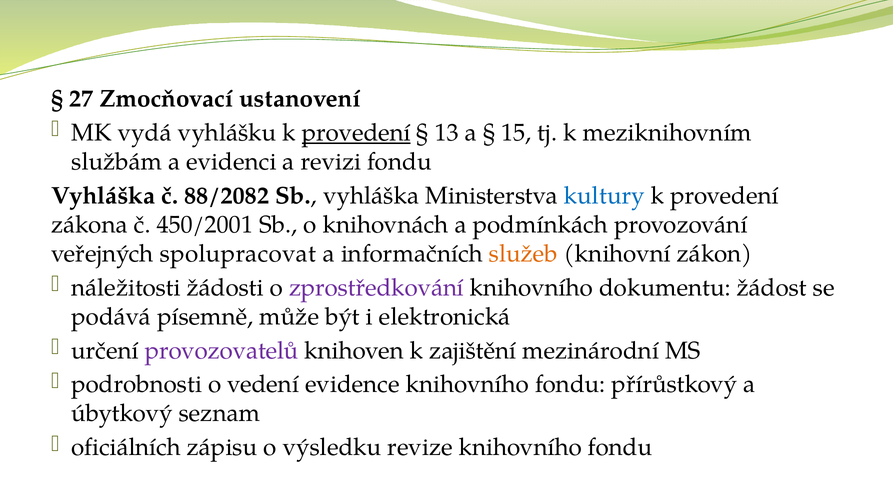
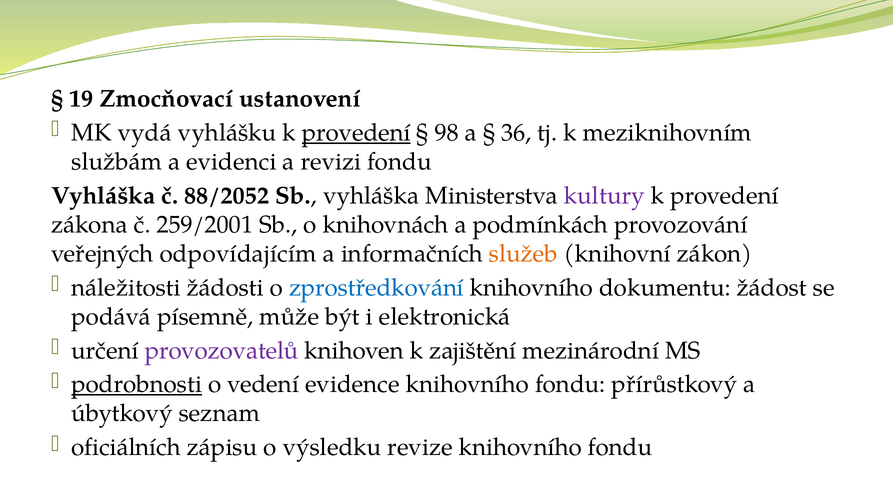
27: 27 -> 19
13: 13 -> 98
15: 15 -> 36
88/2082: 88/2082 -> 88/2052
kultury colour: blue -> purple
450/2001: 450/2001 -> 259/2001
spolupracovat: spolupracovat -> odpovídajícím
zprostředkování colour: purple -> blue
podrobnosti underline: none -> present
